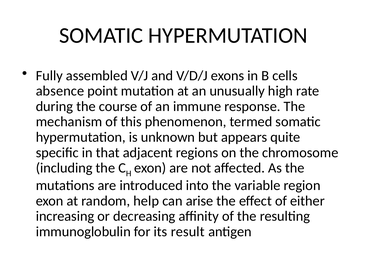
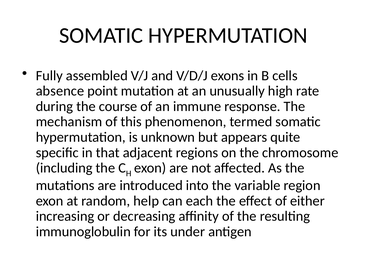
arise: arise -> each
result: result -> under
